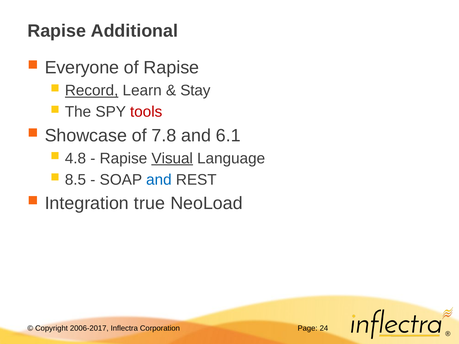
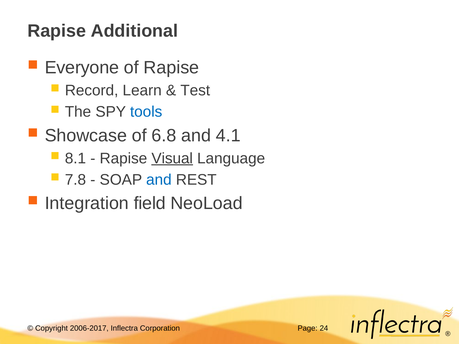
Record underline: present -> none
Stay: Stay -> Test
tools colour: red -> blue
7.8: 7.8 -> 6.8
6.1: 6.1 -> 4.1
4.8: 4.8 -> 8.1
8.5: 8.5 -> 7.8
true: true -> field
